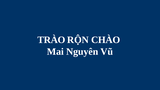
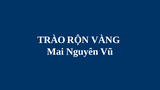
CHÀO: CHÀO -> VÀNG
